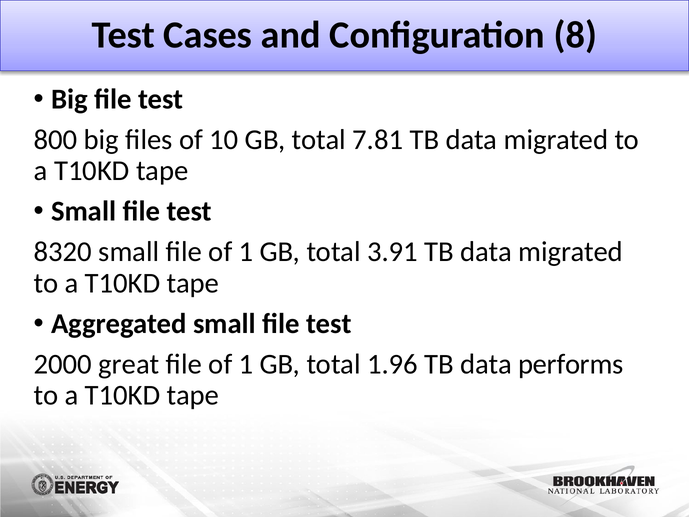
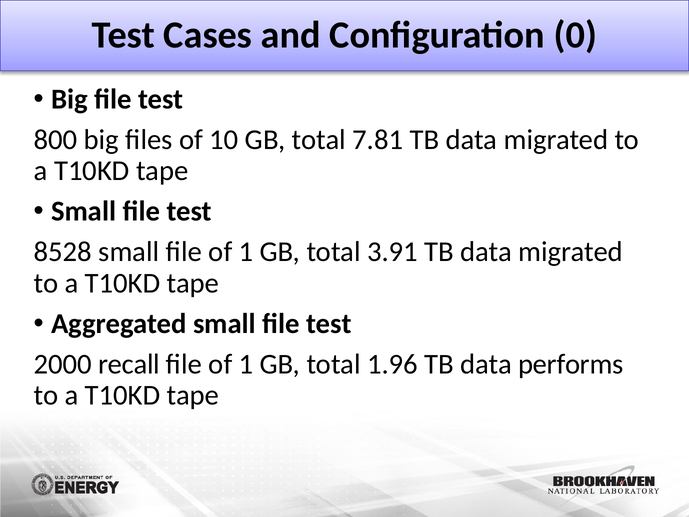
8: 8 -> 0
8320: 8320 -> 8528
great: great -> recall
